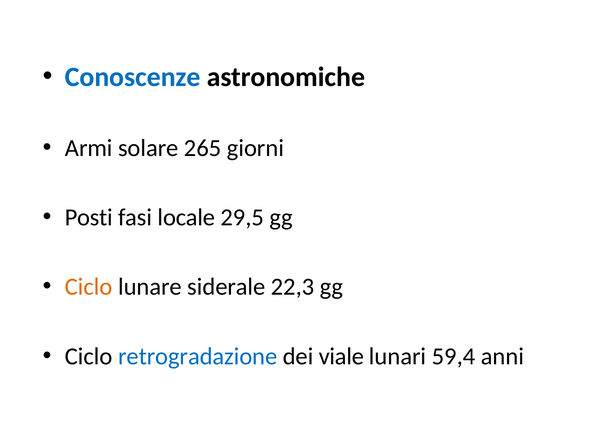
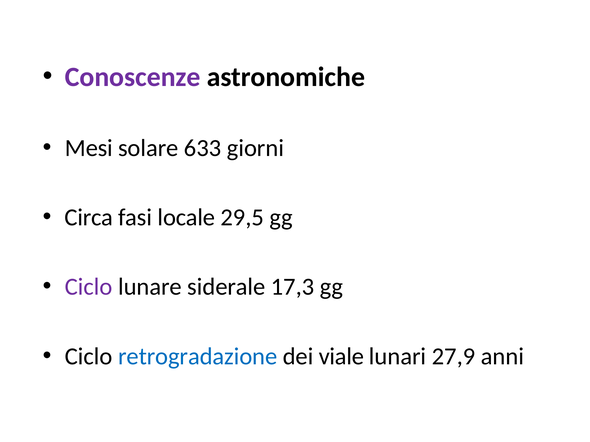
Conoscenze colour: blue -> purple
Armi: Armi -> Mesi
265: 265 -> 633
Posti: Posti -> Circa
Ciclo at (89, 287) colour: orange -> purple
22,3: 22,3 -> 17,3
59,4: 59,4 -> 27,9
